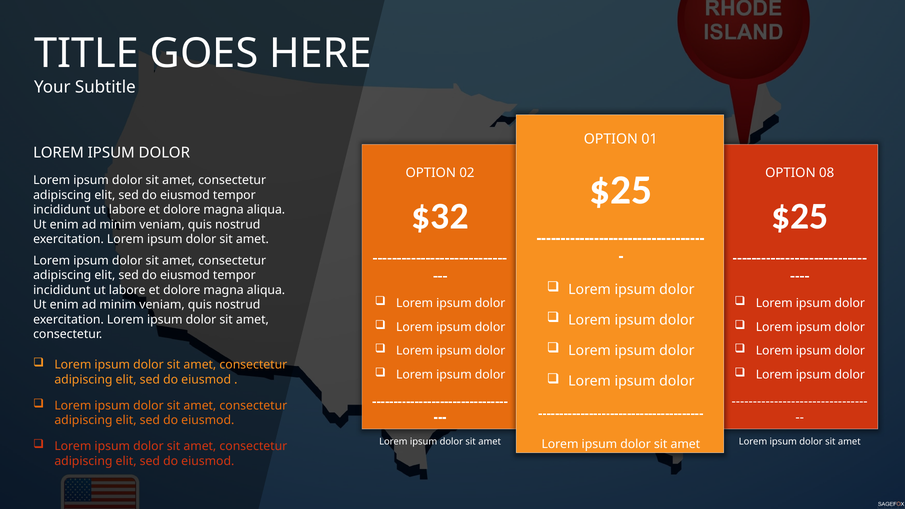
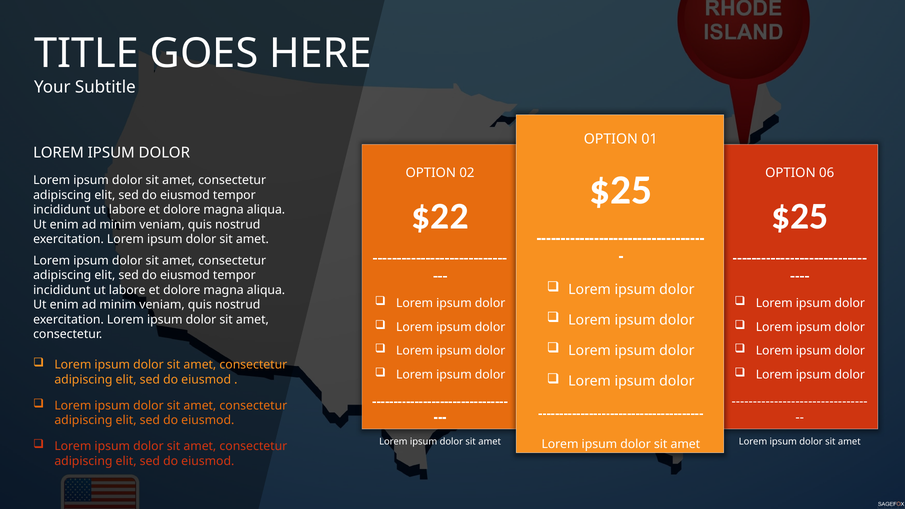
08: 08 -> 06
$32: $32 -> $22
